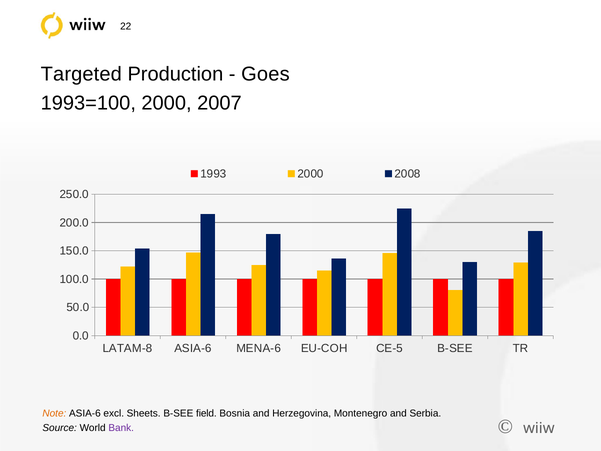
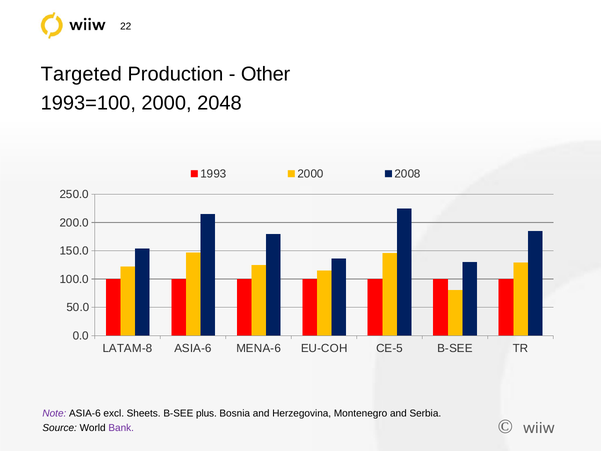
Goes: Goes -> Other
2007: 2007 -> 2048
Note colour: orange -> purple
field: field -> plus
